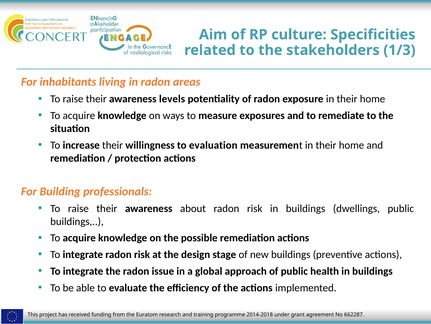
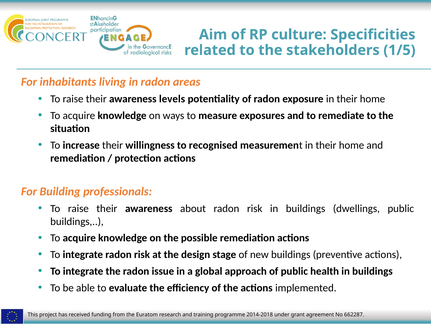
1/3: 1/3 -> 1/5
evaluation: evaluation -> recognised
